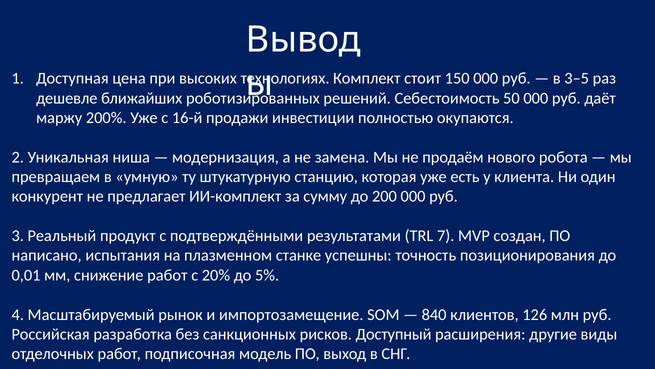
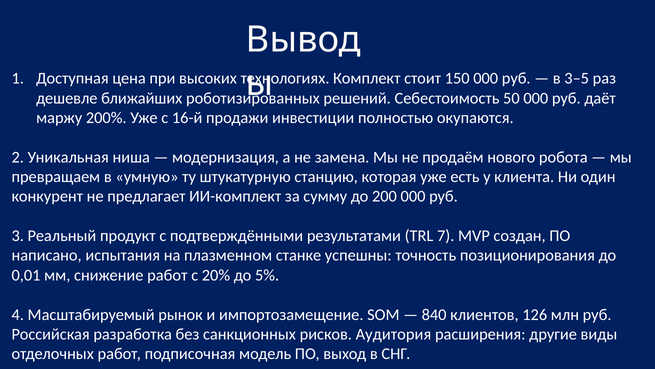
Доступный: Доступный -> Аудитория
